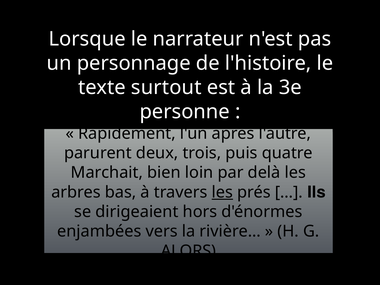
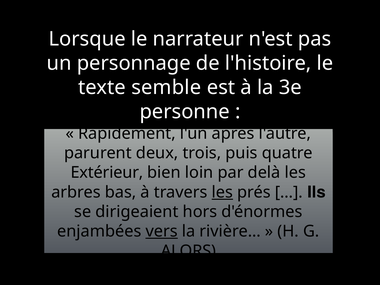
surtout: surtout -> semble
Marchait: Marchait -> Extérieur
vers underline: none -> present
